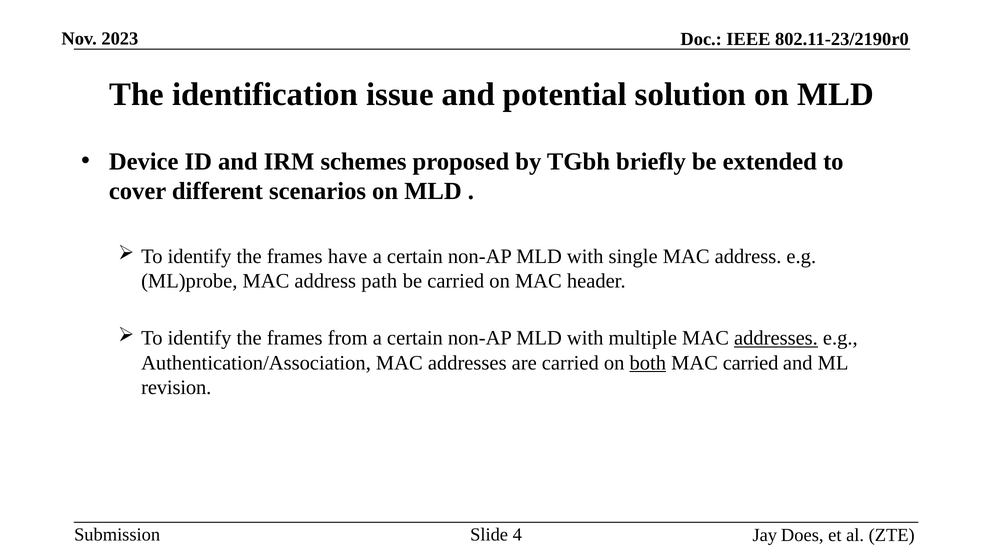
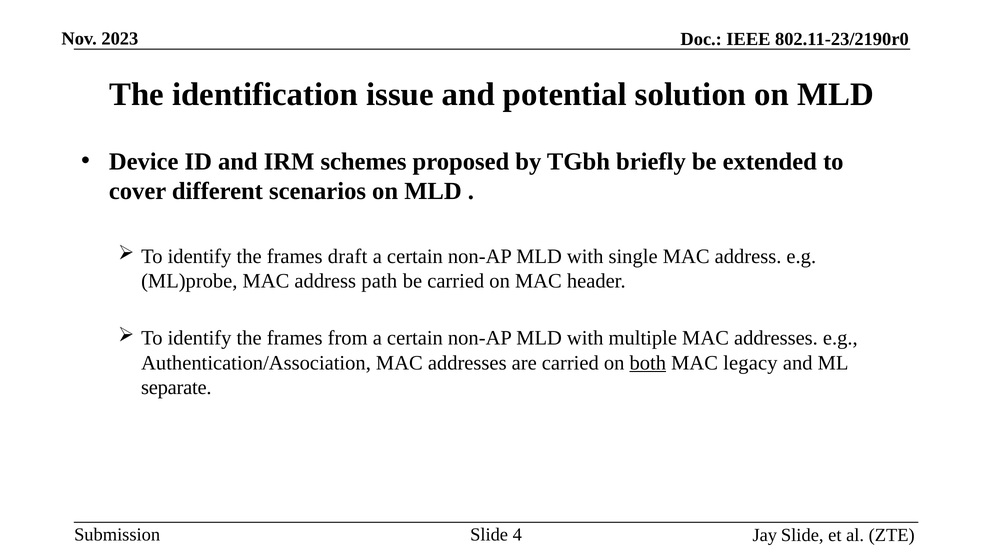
have: have -> draft
addresses at (776, 338) underline: present -> none
MAC carried: carried -> legacy
revision: revision -> separate
Jay Does: Does -> Slide
